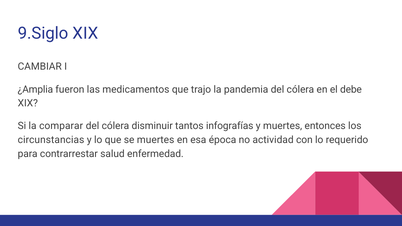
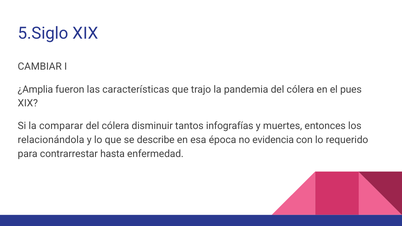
9.Siglo: 9.Siglo -> 5.Siglo
medicamentos: medicamentos -> características
debe: debe -> pues
circunstancias: circunstancias -> relacionándola
se muertes: muertes -> describe
actividad: actividad -> evidencia
salud: salud -> hasta
